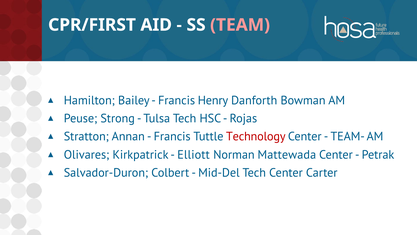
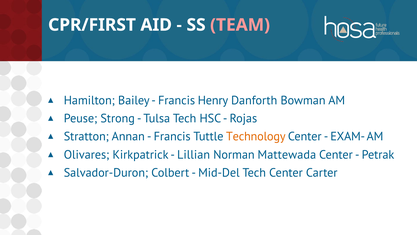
Technology colour: red -> orange
TEAM-: TEAM- -> EXAM-
Elliott: Elliott -> Lillian
